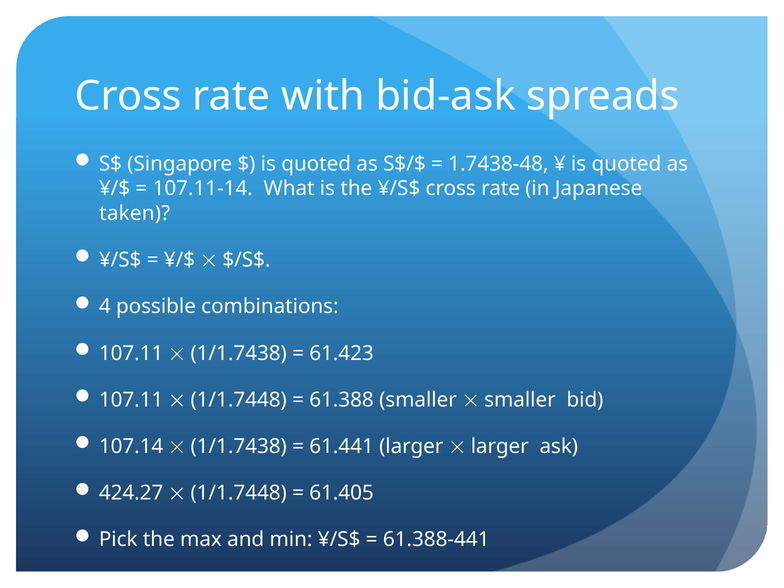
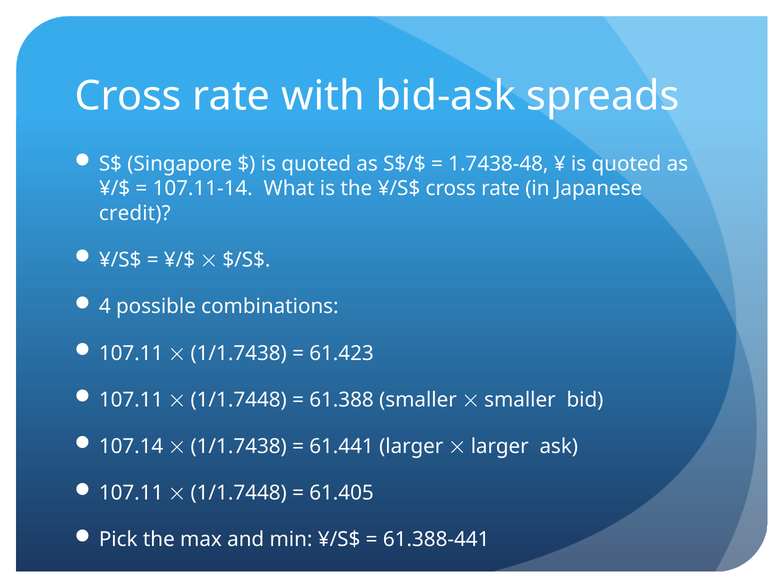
taken: taken -> credit
424.27 at (131, 493): 424.27 -> 107.11
